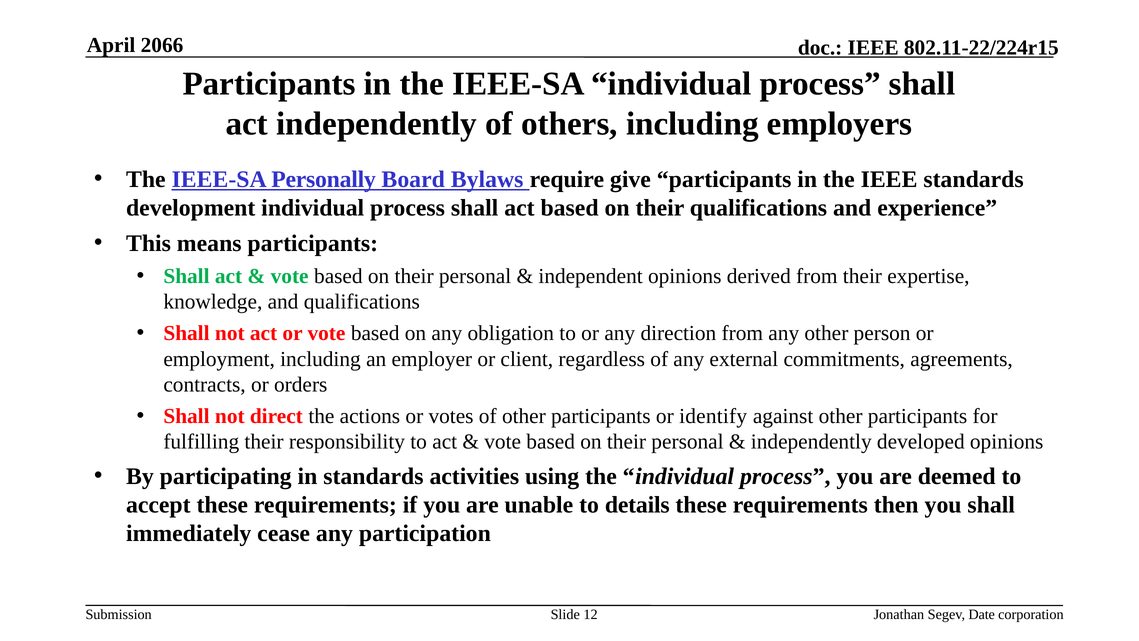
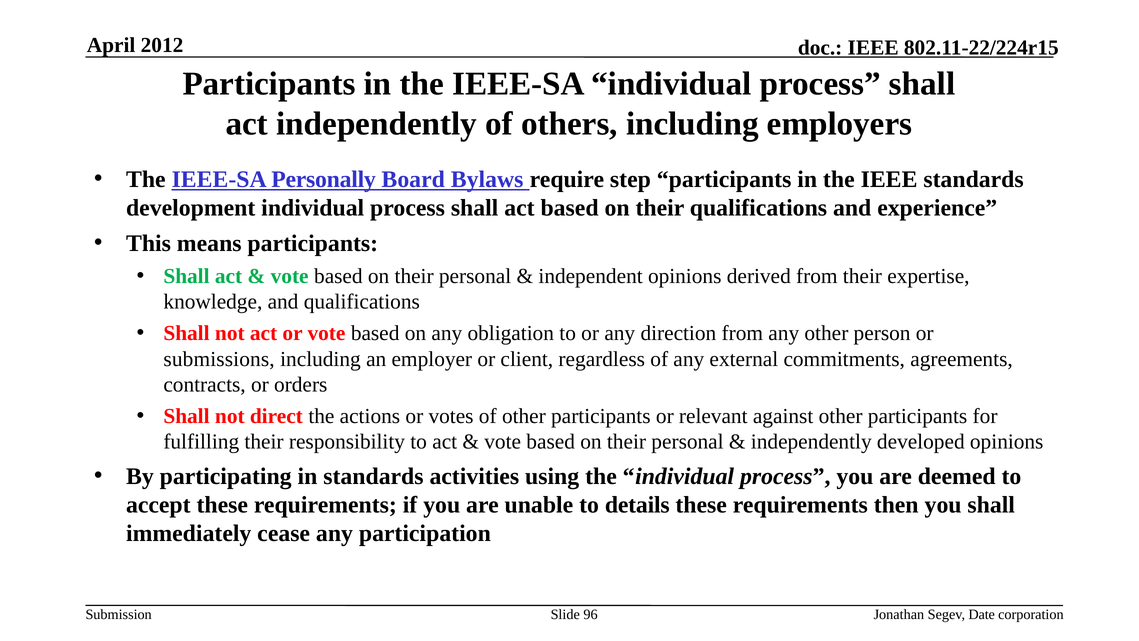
2066: 2066 -> 2012
give: give -> step
employment: employment -> submissions
identify: identify -> relevant
12: 12 -> 96
